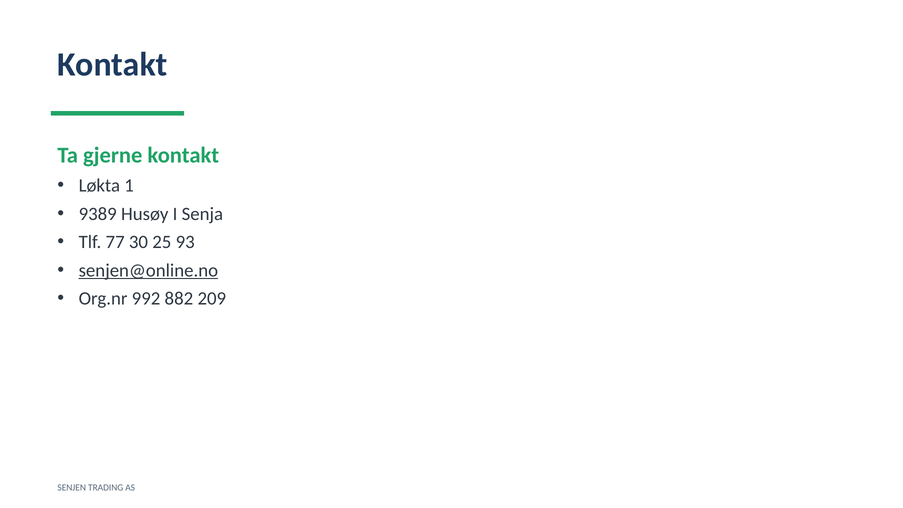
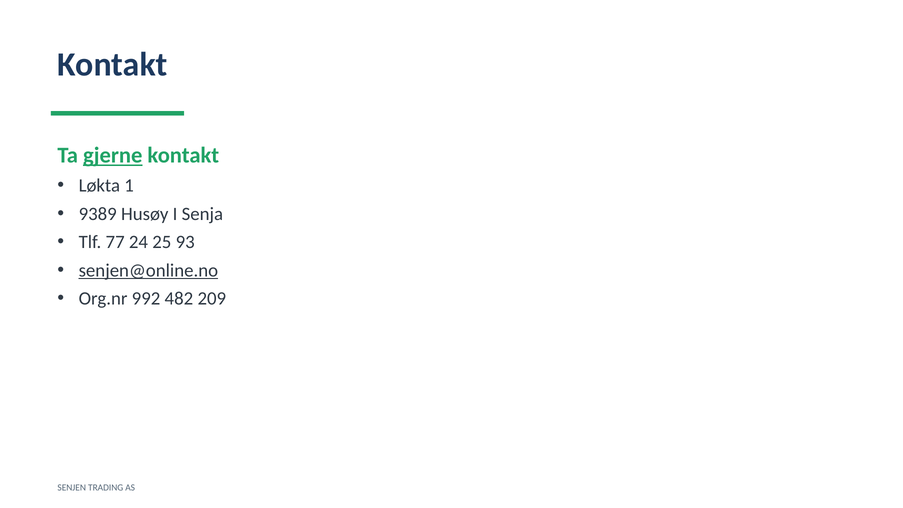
gjerne underline: none -> present
30: 30 -> 24
882: 882 -> 482
